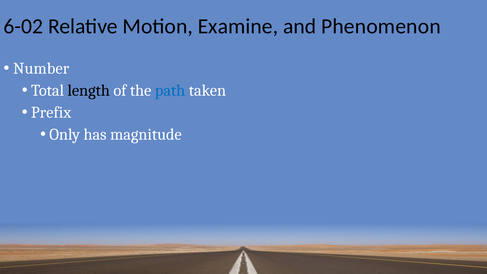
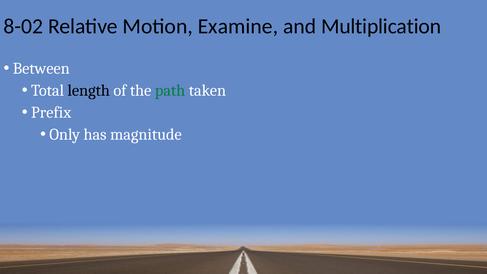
6-02: 6-02 -> 8-02
Phenomenon: Phenomenon -> Multiplication
Number: Number -> Between
path colour: blue -> green
